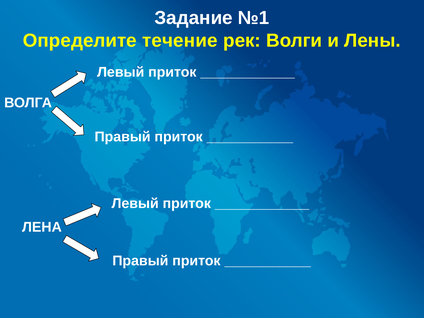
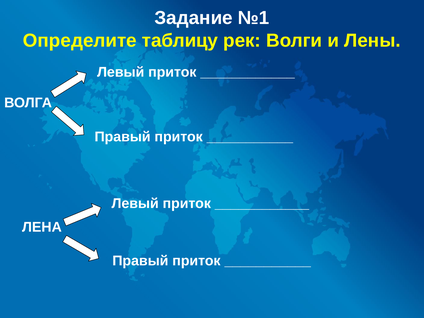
течение: течение -> таблицу
